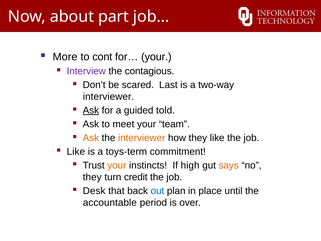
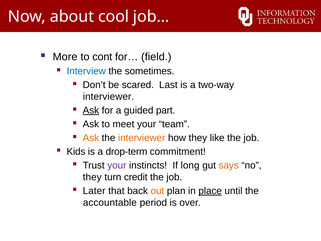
part: part -> cool
for… your: your -> field
Interview colour: purple -> blue
contagious: contagious -> sometimes
told: told -> part
Like at (76, 151): Like -> Kids
toys-term: toys-term -> drop-term
your at (117, 165) colour: orange -> purple
high: high -> long
Desk: Desk -> Later
out colour: blue -> orange
place underline: none -> present
